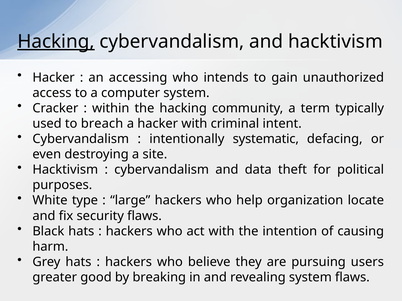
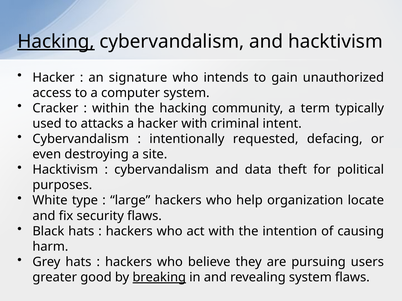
accessing: accessing -> signature
breach: breach -> attacks
systematic: systematic -> requested
breaking underline: none -> present
